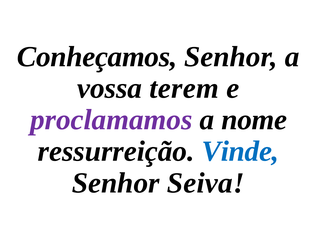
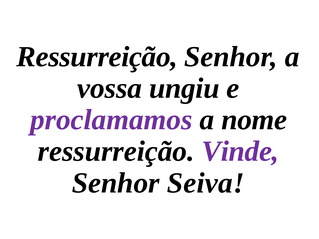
Conheçamos at (97, 57): Conheçamos -> Ressurreição
terem: terem -> ungiu
Vinde colour: blue -> purple
